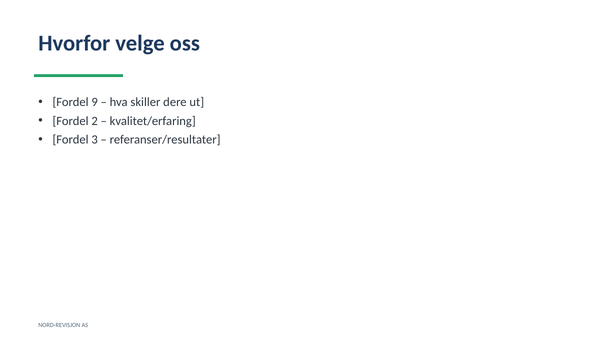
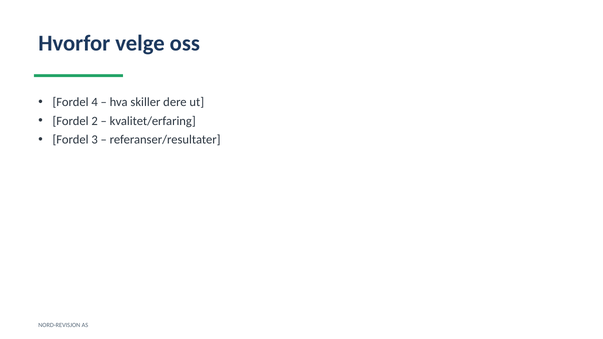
9: 9 -> 4
